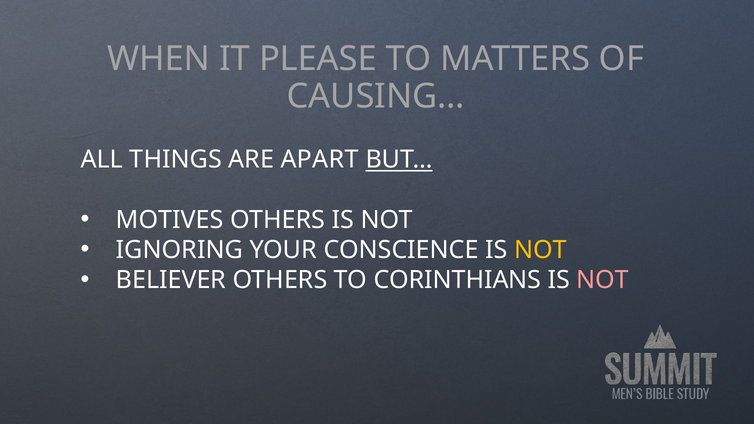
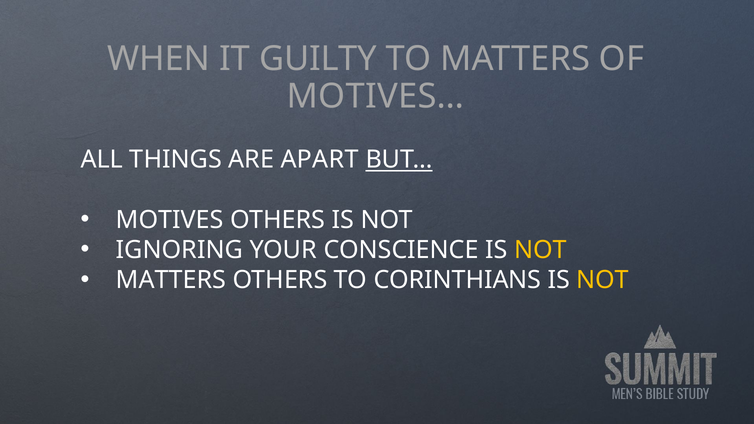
PLEASE: PLEASE -> GUILTY
CAUSING…: CAUSING… -> MOTIVES…
BELIEVER at (171, 280): BELIEVER -> MATTERS
NOT at (603, 280) colour: pink -> yellow
